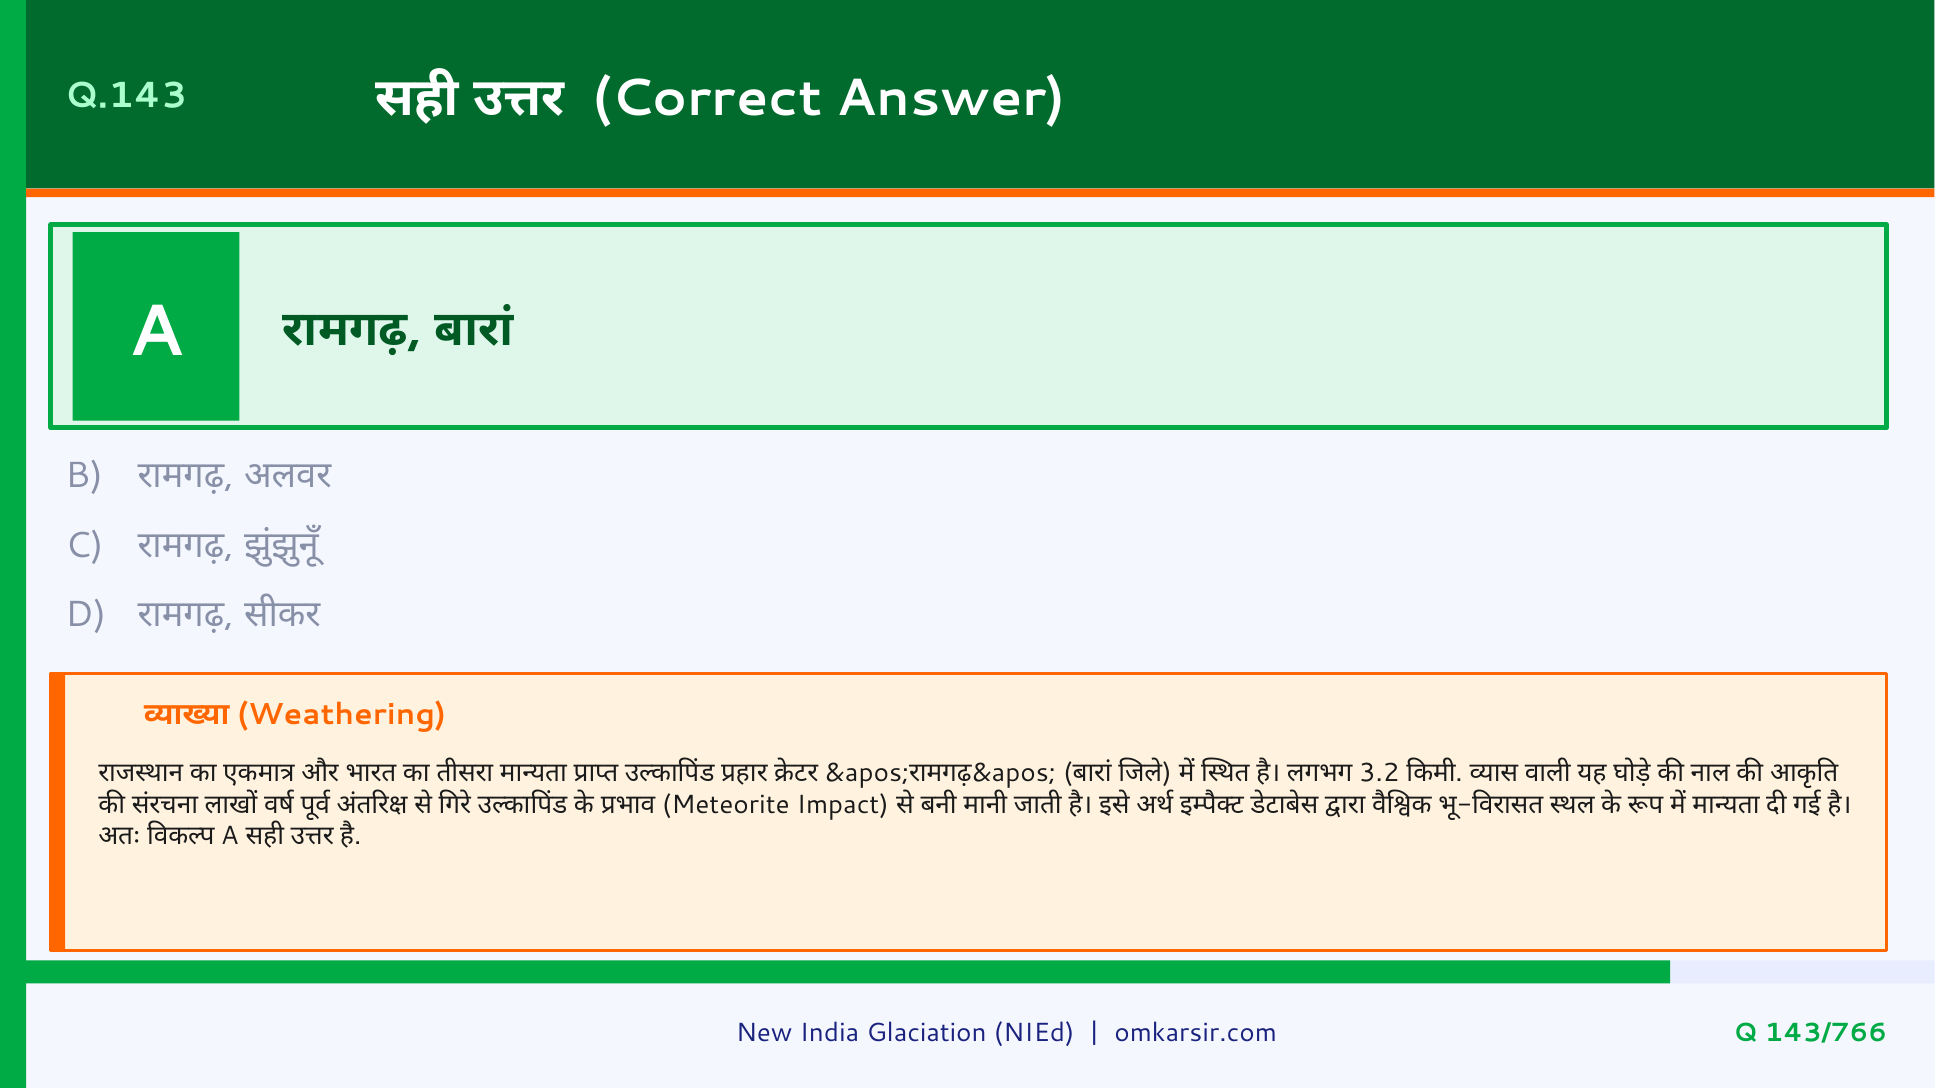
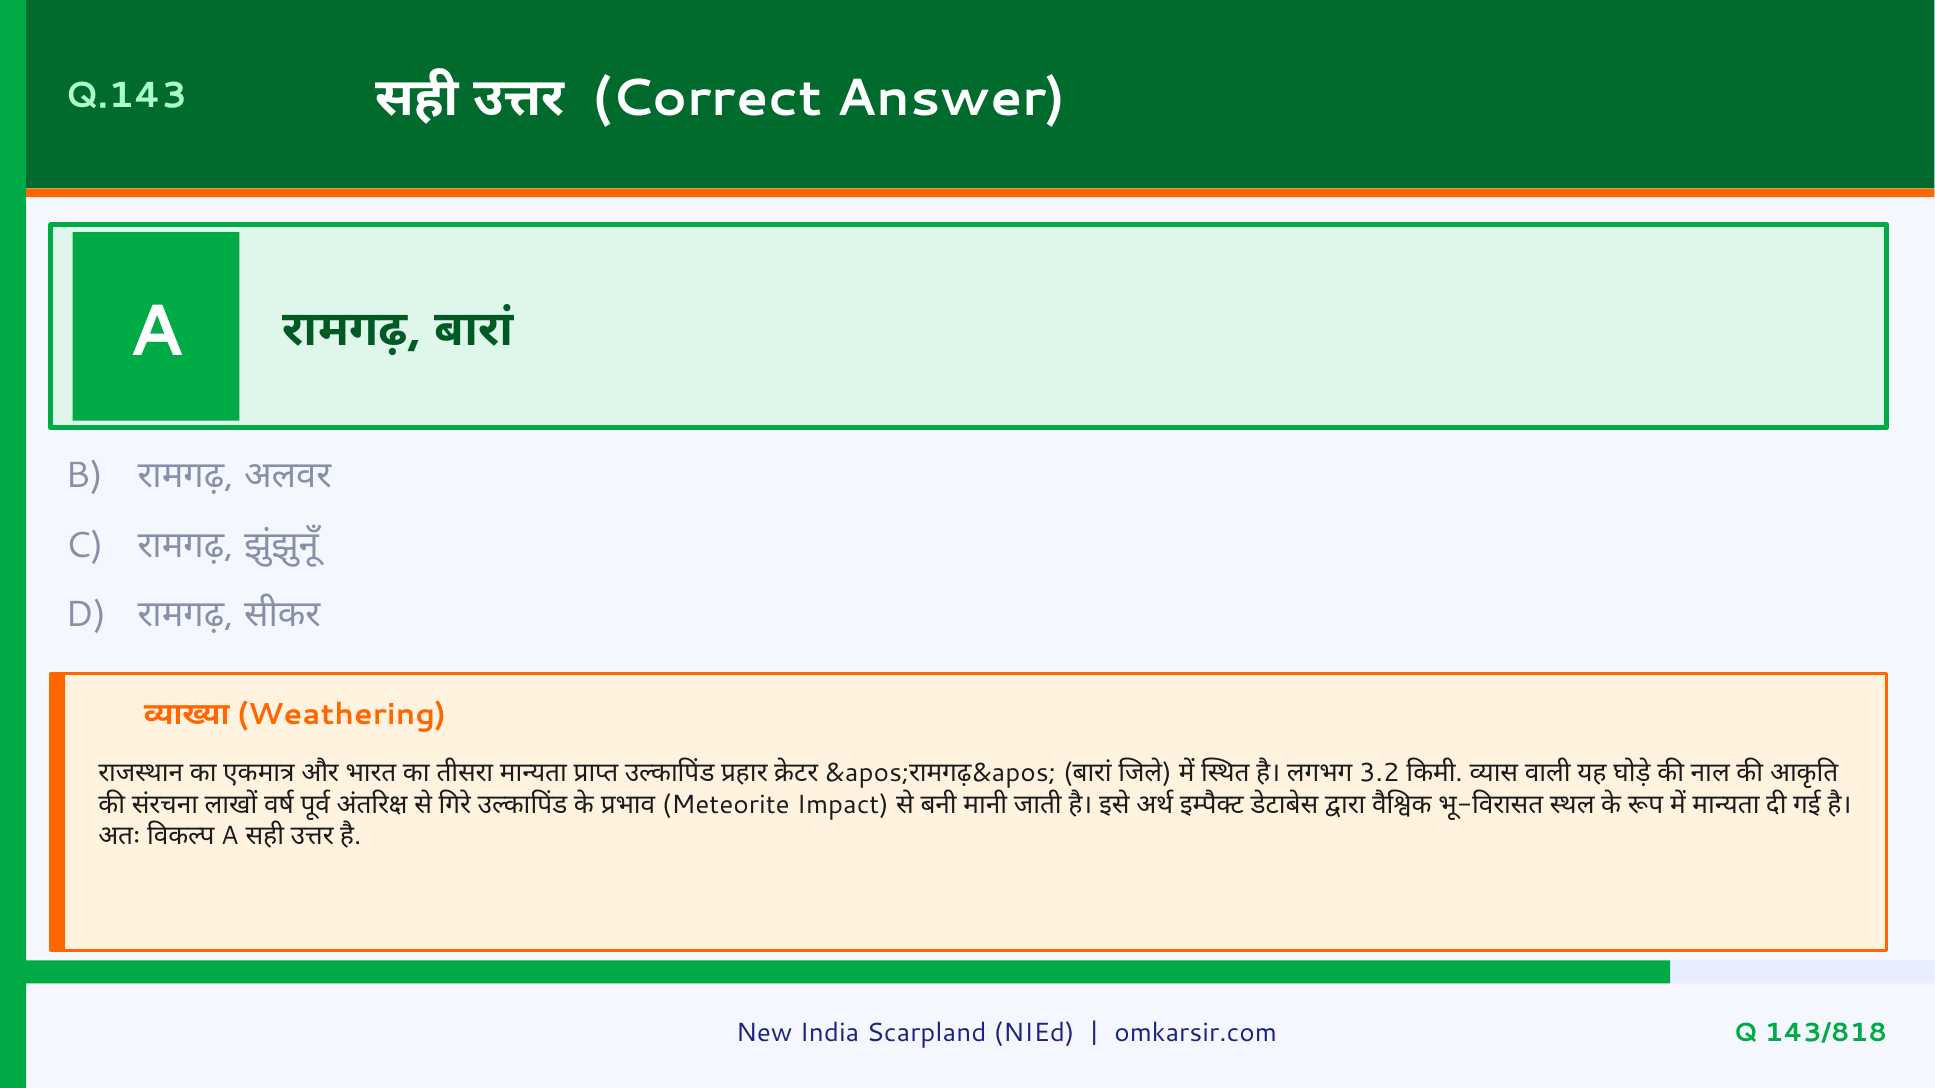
Glaciation: Glaciation -> Scarpland
143/766: 143/766 -> 143/818
